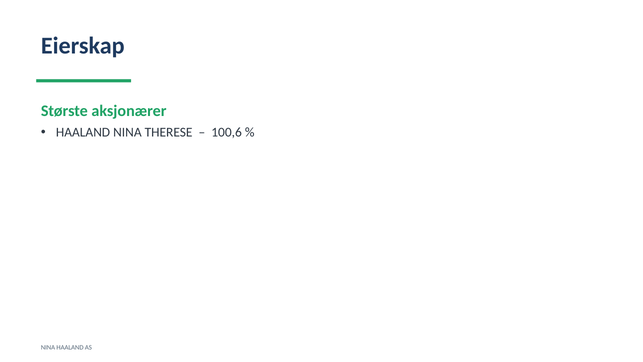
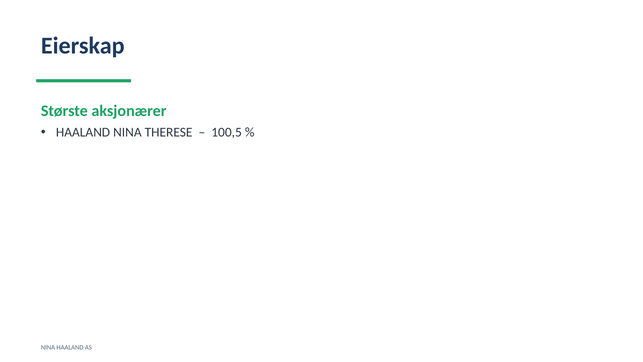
100,6: 100,6 -> 100,5
